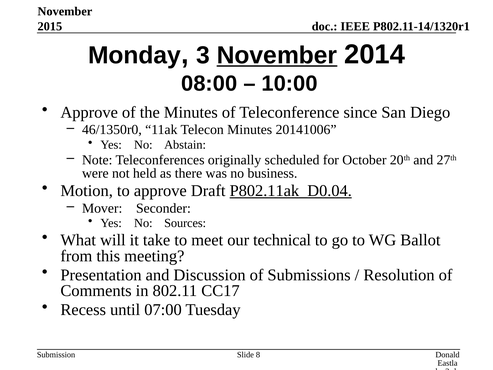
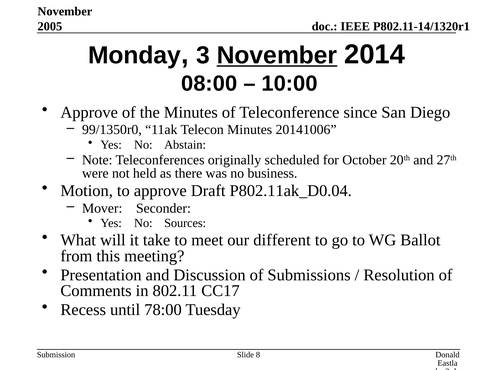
2015: 2015 -> 2005
46/1350r0: 46/1350r0 -> 99/1350r0
P802.11ak_D0.04 underline: present -> none
technical: technical -> different
07:00: 07:00 -> 78:00
